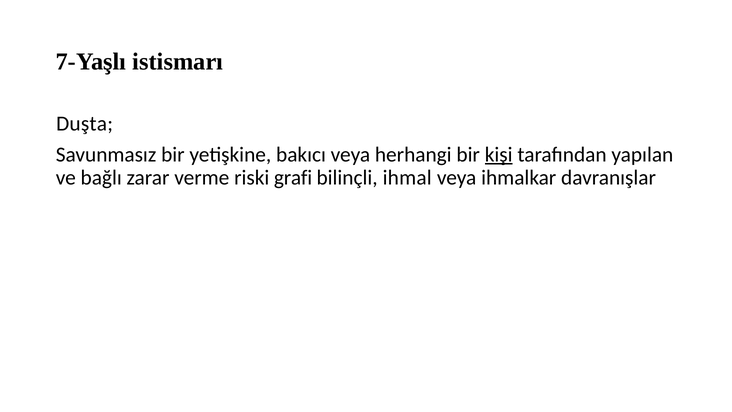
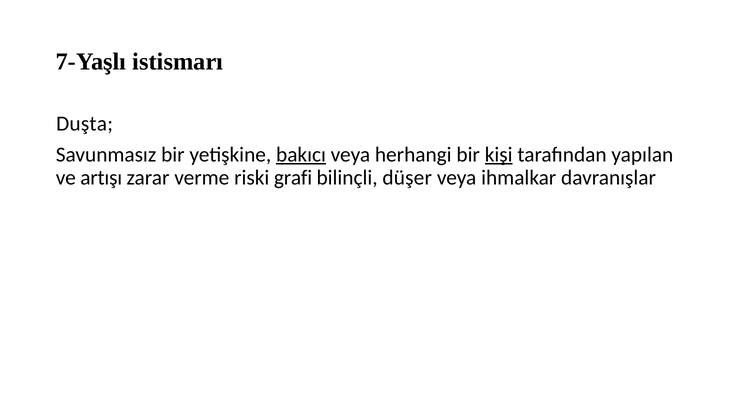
bakıcı underline: none -> present
bağlı: bağlı -> artışı
ihmal: ihmal -> düşer
